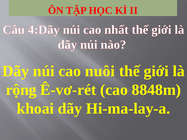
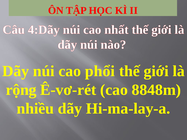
nuôi: nuôi -> phổi
khoai: khoai -> nhiều
